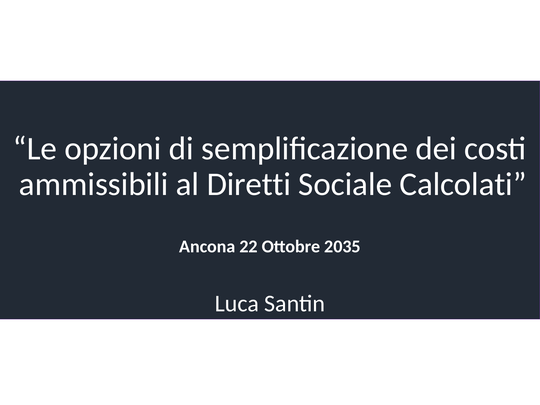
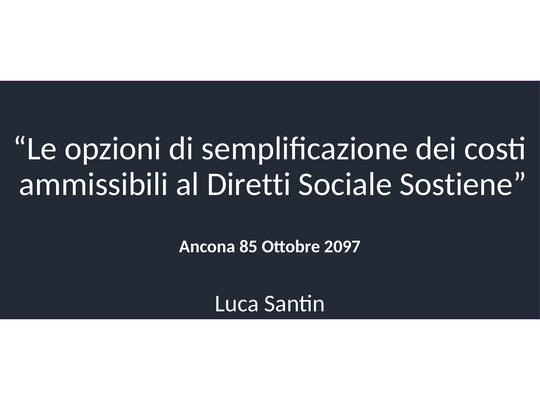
Calcolati: Calcolati -> Sostiene
22: 22 -> 85
2035: 2035 -> 2097
